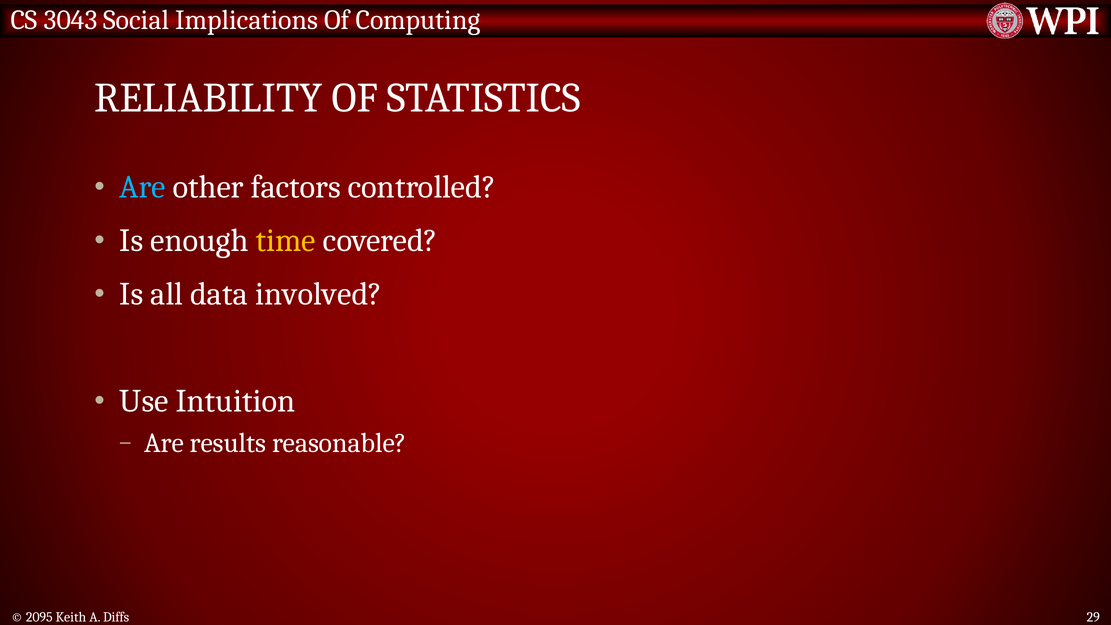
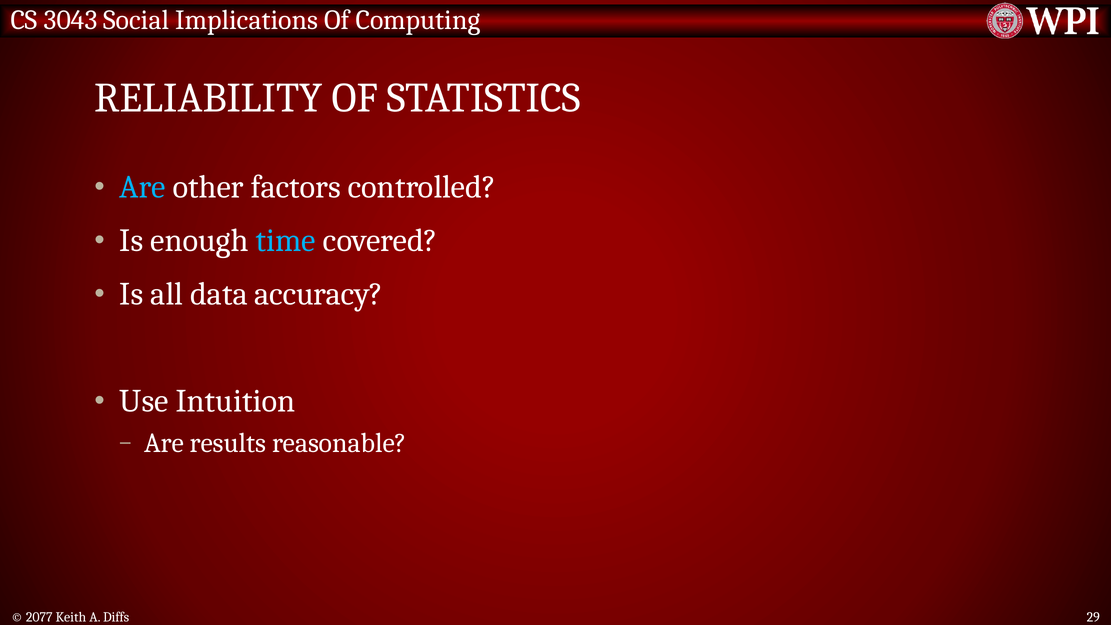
time colour: yellow -> light blue
involved: involved -> accuracy
2095: 2095 -> 2077
